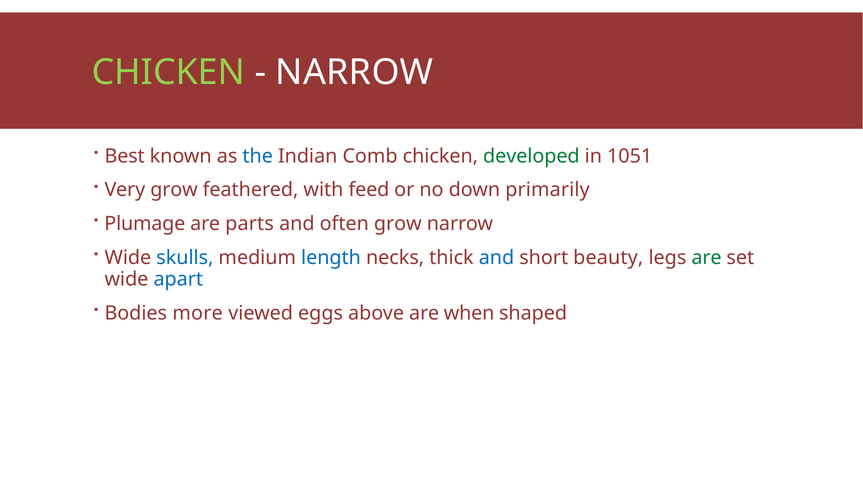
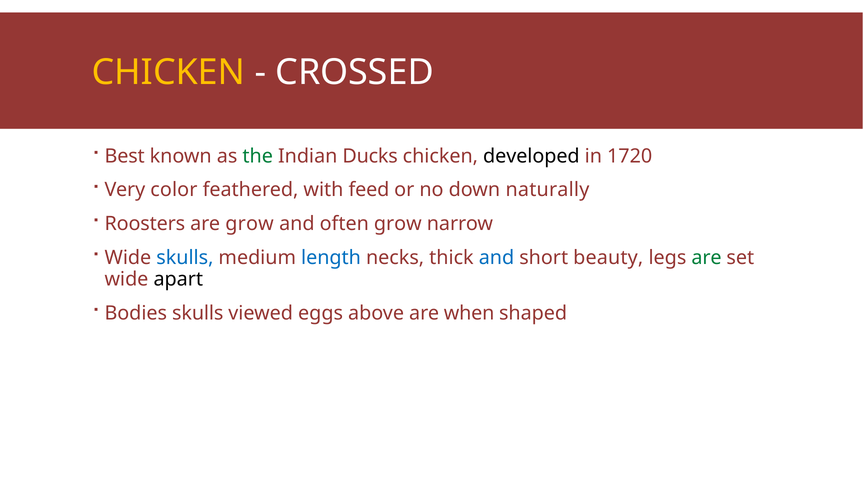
CHICKEN at (168, 73) colour: light green -> yellow
NARROW at (354, 73): NARROW -> CROSSED
the colour: blue -> green
Comb: Comb -> Ducks
developed colour: green -> black
1051: 1051 -> 1720
Very grow: grow -> color
primarily: primarily -> naturally
Plumage: Plumage -> Roosters
are parts: parts -> grow
apart colour: blue -> black
Bodies more: more -> skulls
